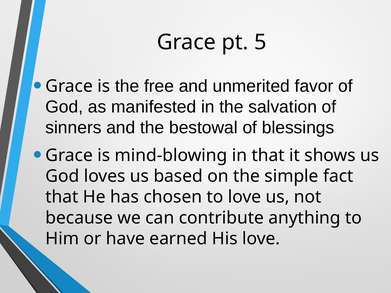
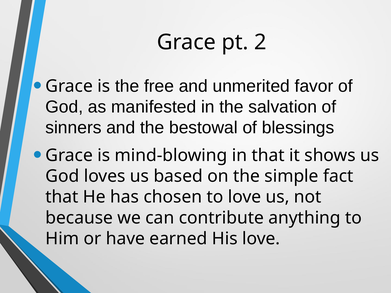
5: 5 -> 2
